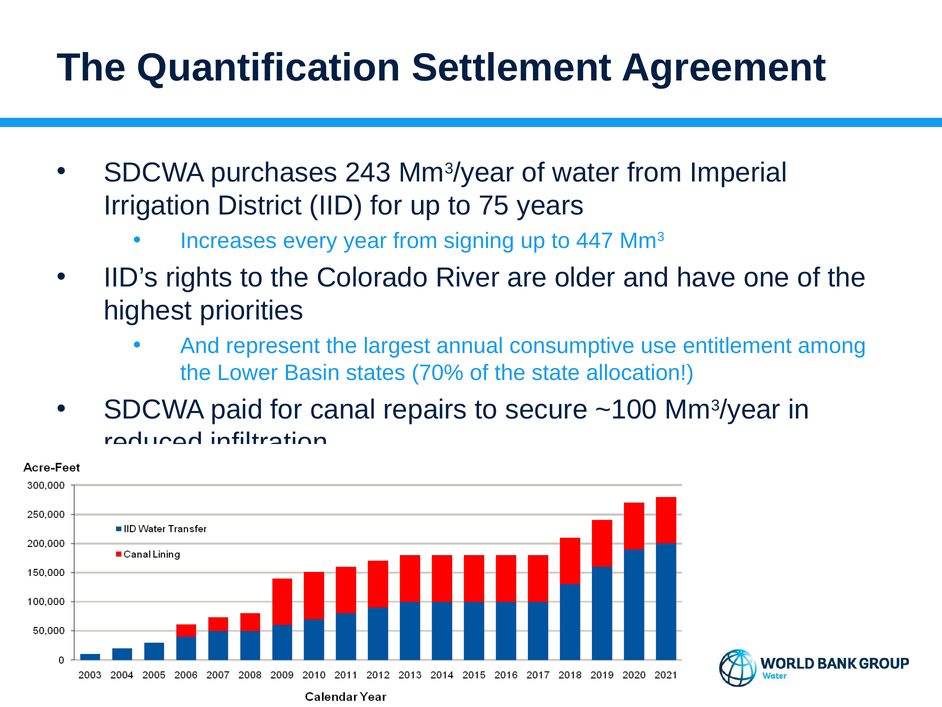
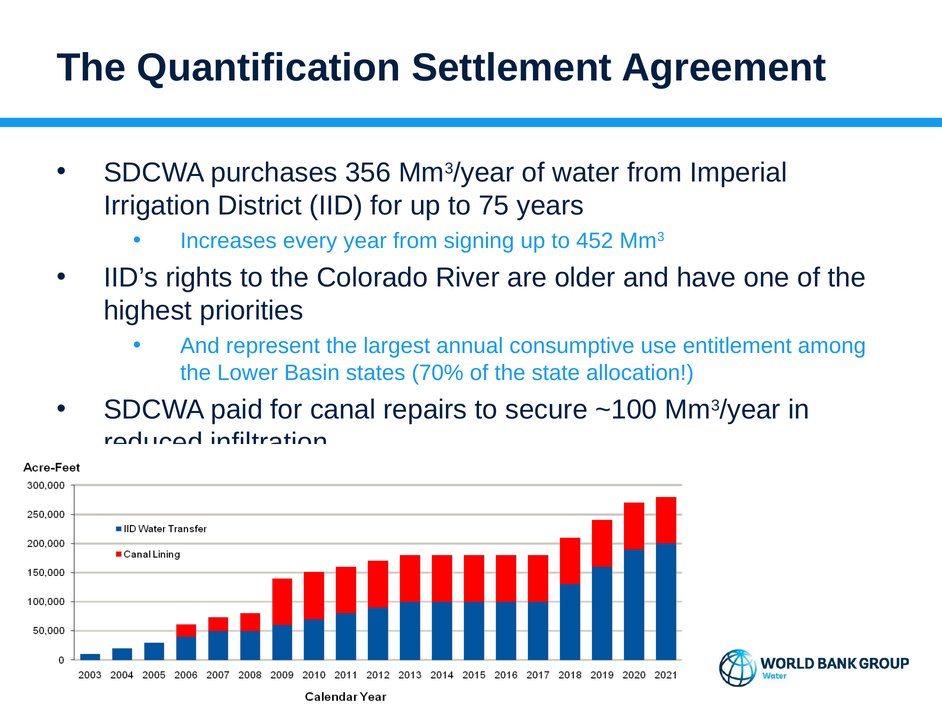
243: 243 -> 356
447: 447 -> 452
